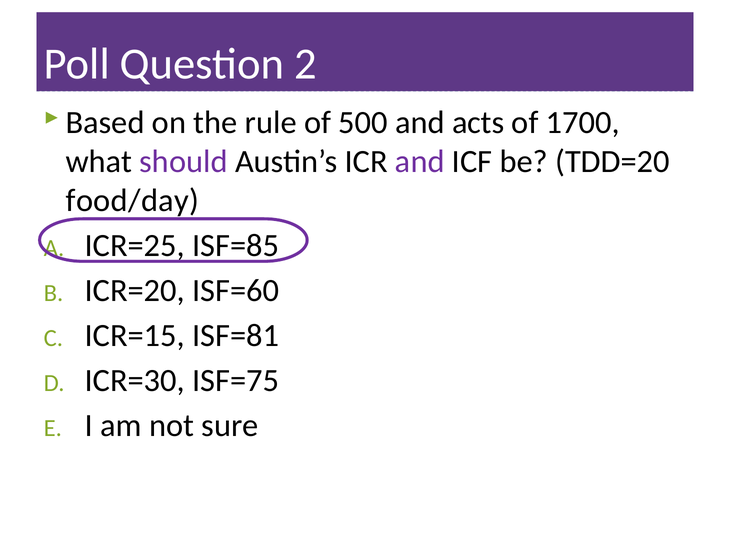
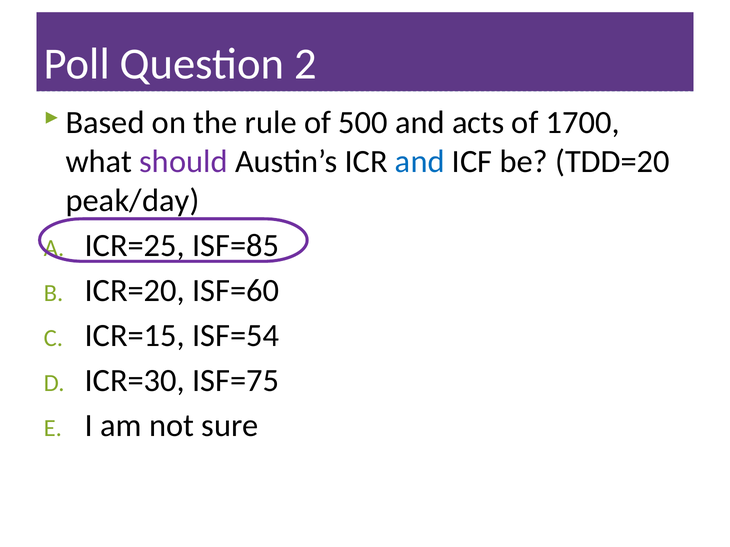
and at (420, 162) colour: purple -> blue
food/day: food/day -> peak/day
ISF=81: ISF=81 -> ISF=54
